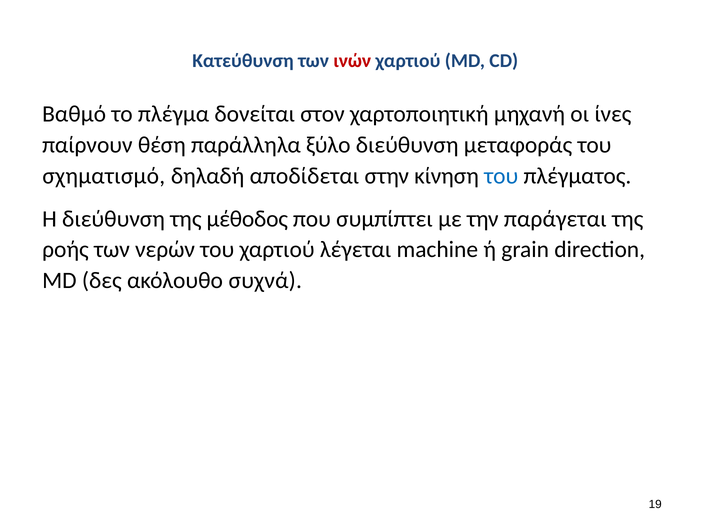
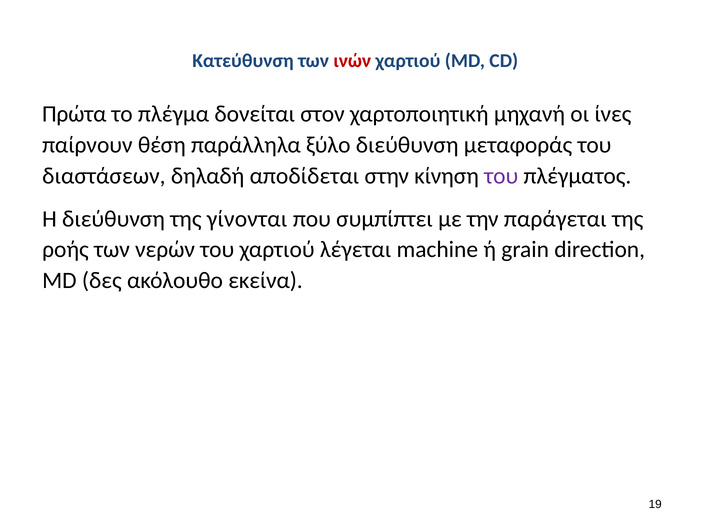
Βαθμό: Βαθμό -> Πρώτα
σχηματισμό: σχηματισμό -> διαστάσεων
του at (501, 176) colour: blue -> purple
μέθοδος: μέθοδος -> γίνονται
συχνά: συχνά -> εκείνα
